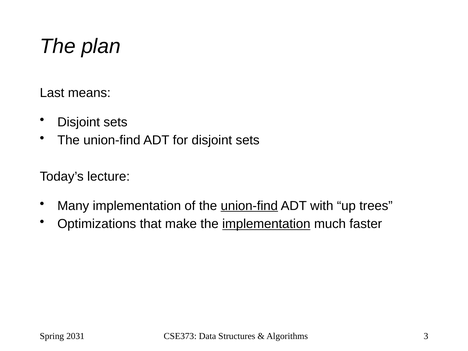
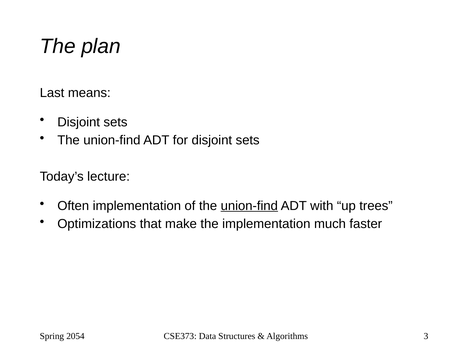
Many: Many -> Often
implementation at (266, 224) underline: present -> none
2031: 2031 -> 2054
